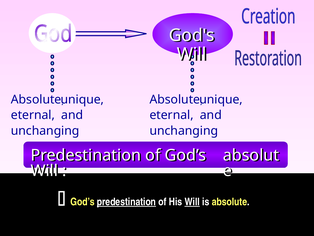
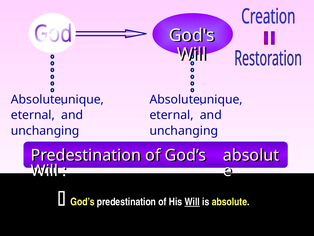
predestination at (126, 201) underline: present -> none
